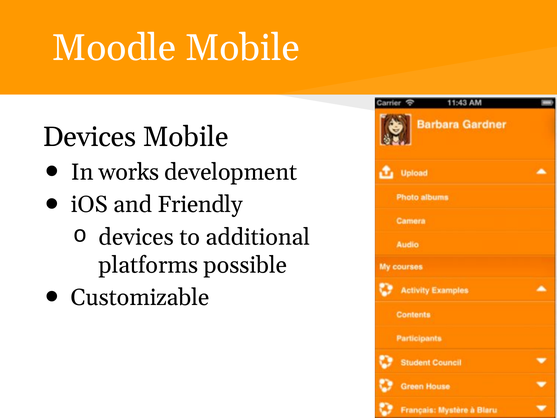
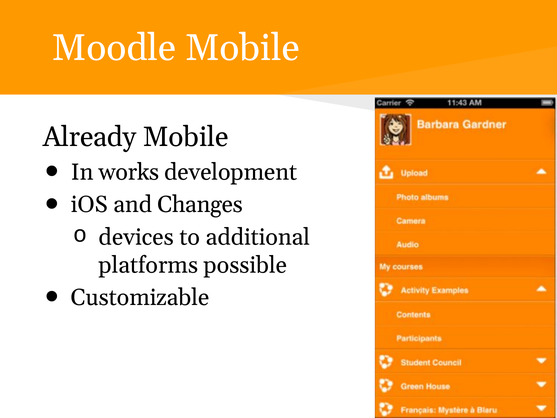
Devices at (90, 137): Devices -> Already
Friendly: Friendly -> Changes
